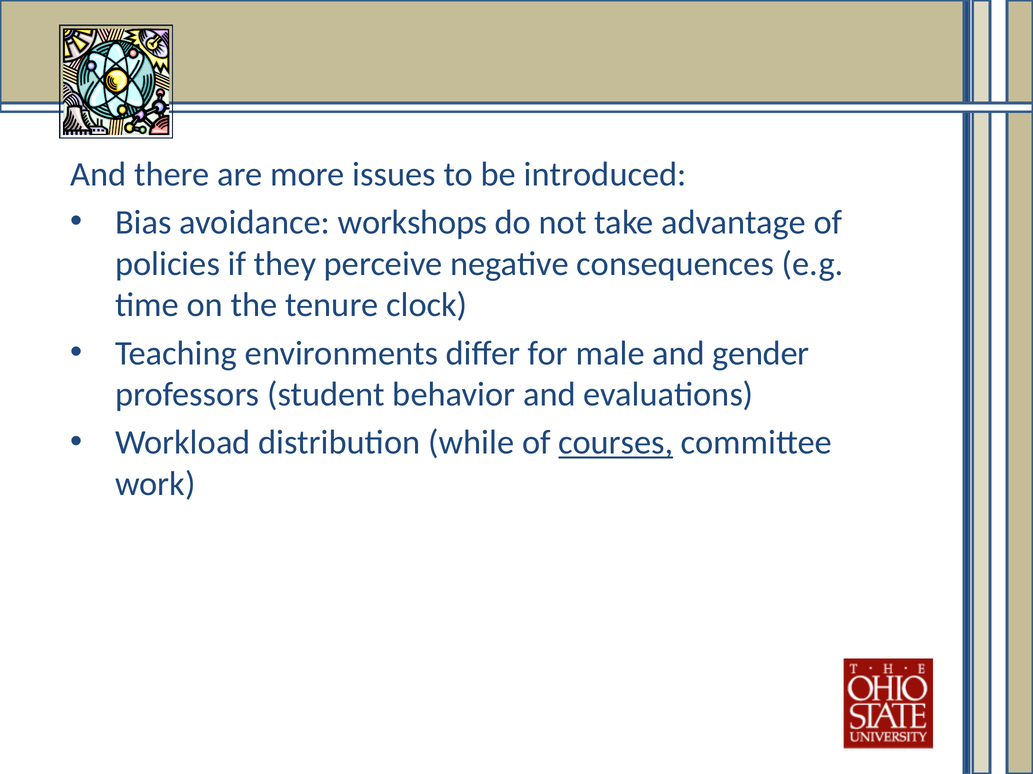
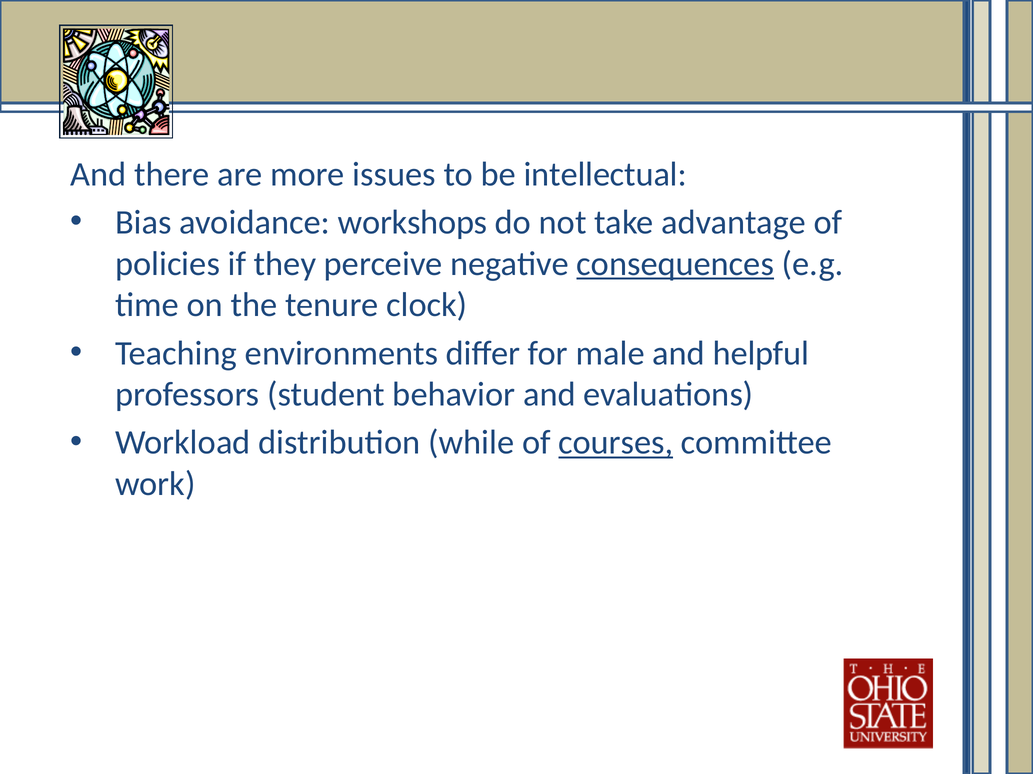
introduced: introduced -> intellectual
consequences underline: none -> present
gender: gender -> helpful
